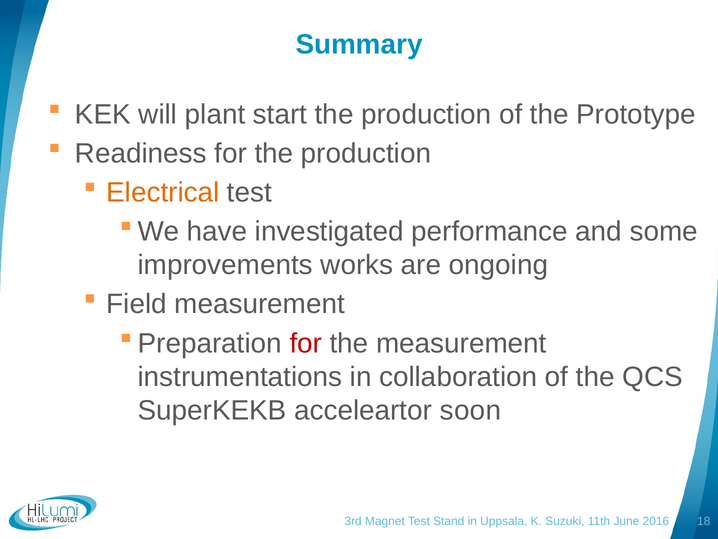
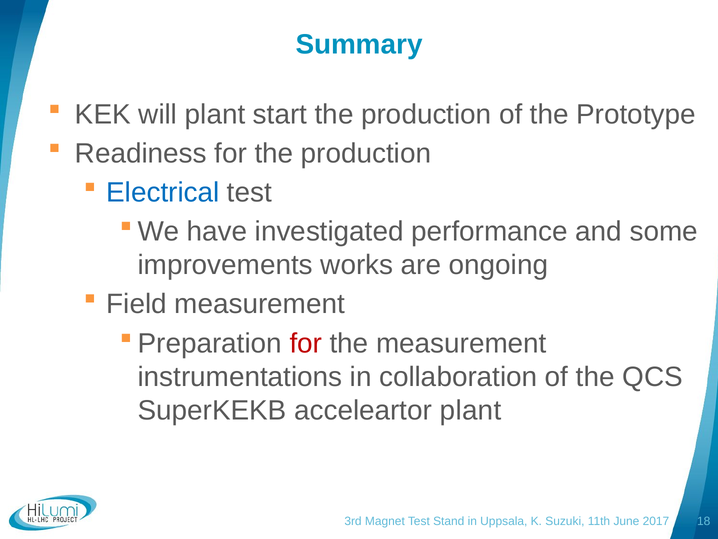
Electrical colour: orange -> blue
acceleartor soon: soon -> plant
2016: 2016 -> 2017
